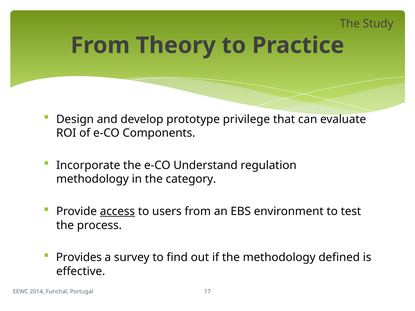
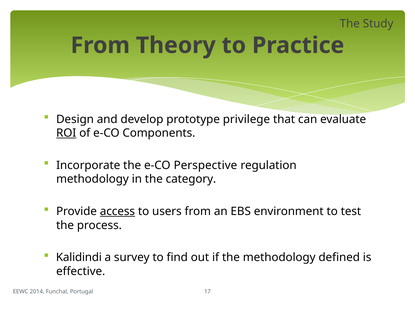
ROI underline: none -> present
Understand: Understand -> Perspective
Provides: Provides -> Kalidindi
